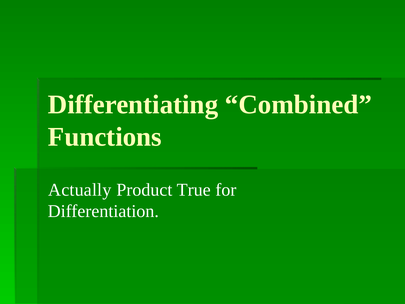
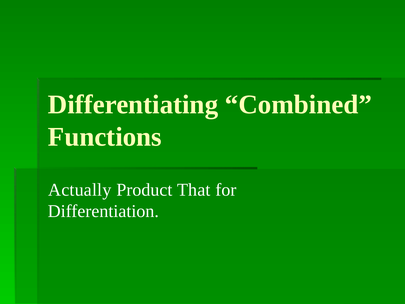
True: True -> That
